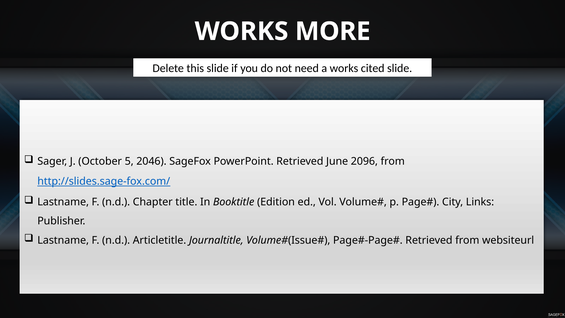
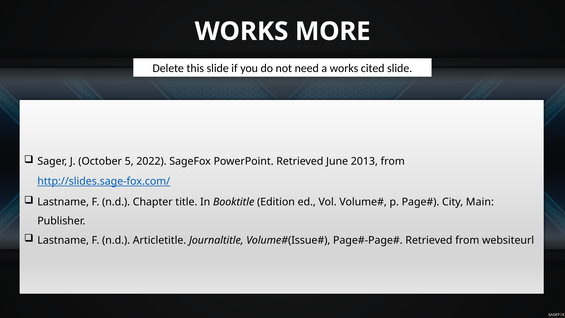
2046: 2046 -> 2022
2096: 2096 -> 2013
Links: Links -> Main
